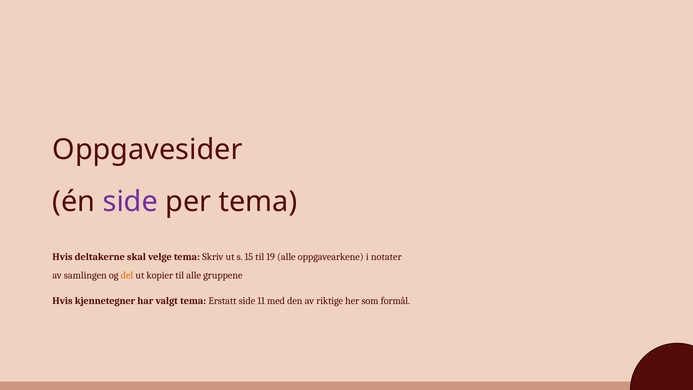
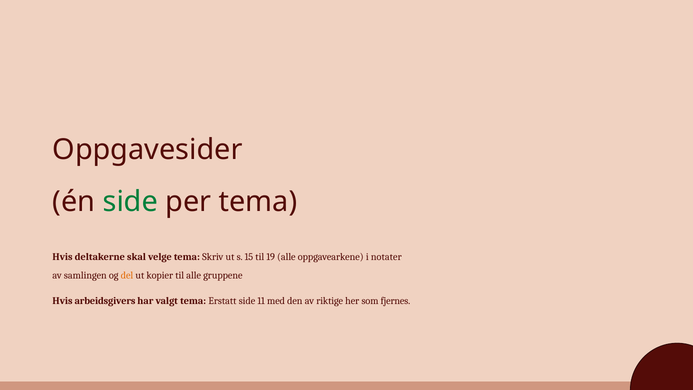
side at (130, 202) colour: purple -> green
kjennetegner: kjennetegner -> arbeidsgivers
formål: formål -> fjernes
